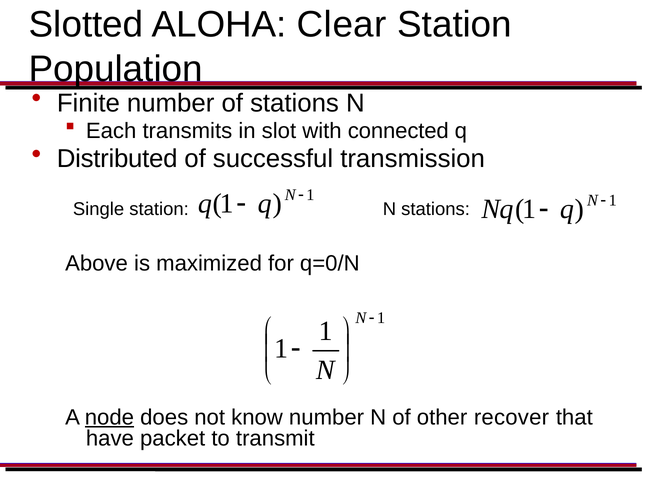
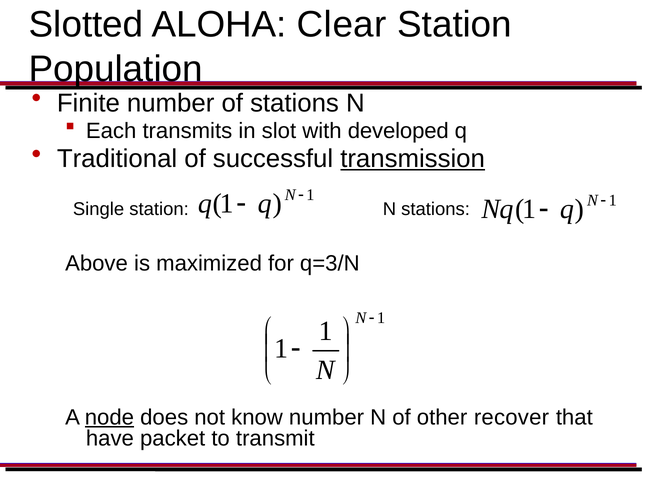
connected: connected -> developed
Distributed: Distributed -> Traditional
transmission underline: none -> present
q=0/N: q=0/N -> q=3/N
